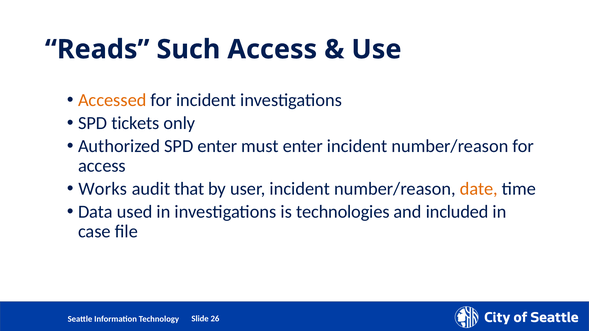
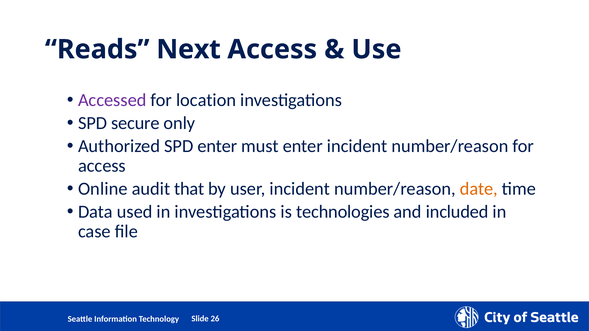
Such: Such -> Next
Accessed colour: orange -> purple
for incident: incident -> location
tickets: tickets -> secure
Works: Works -> Online
